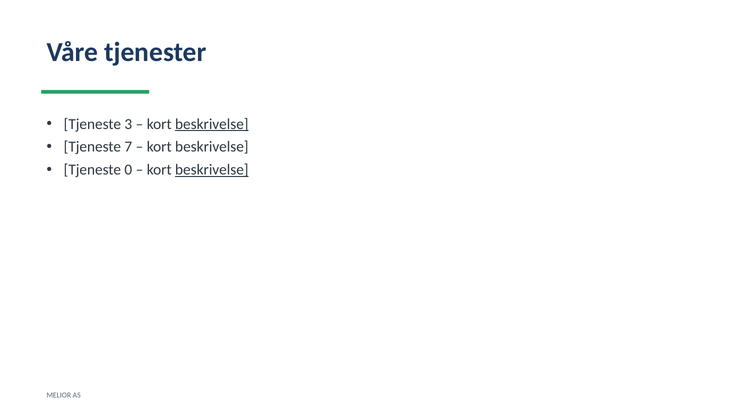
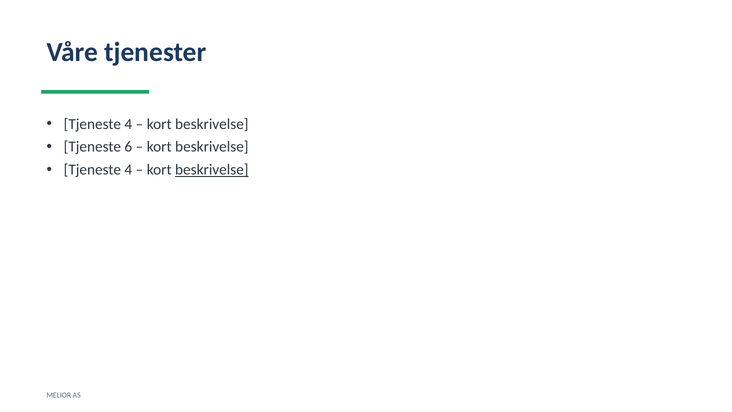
3 at (128, 124): 3 -> 4
beskrivelse at (212, 124) underline: present -> none
7: 7 -> 6
0 at (128, 170): 0 -> 4
